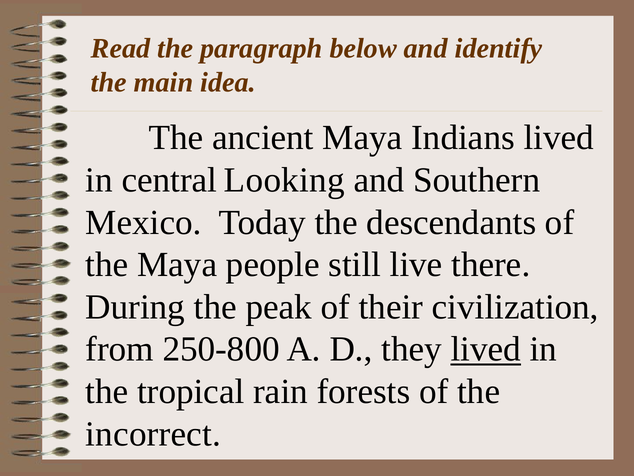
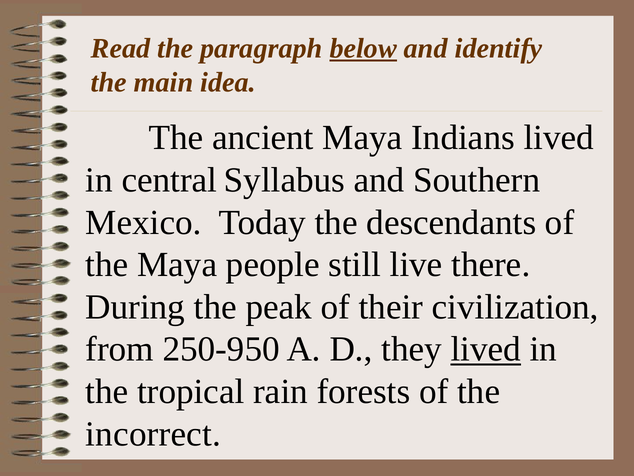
below underline: none -> present
Looking: Looking -> Syllabus
250-800: 250-800 -> 250-950
